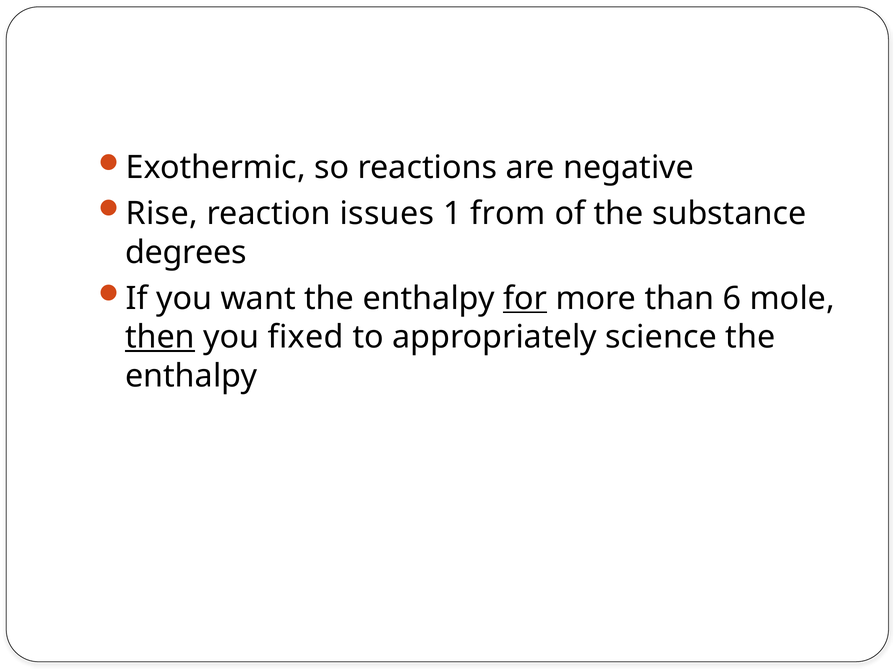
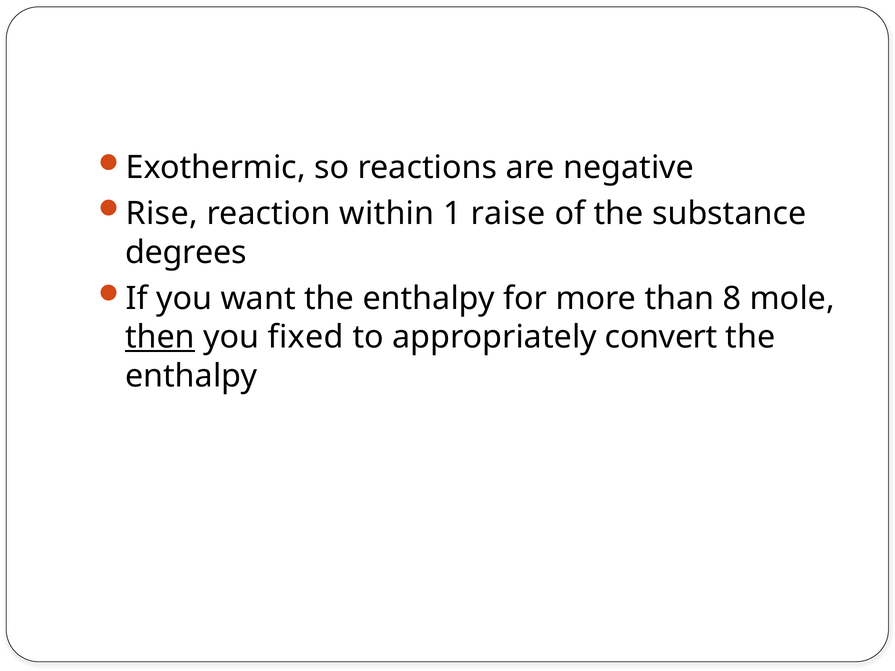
issues: issues -> within
from: from -> raise
for underline: present -> none
6: 6 -> 8
science: science -> convert
